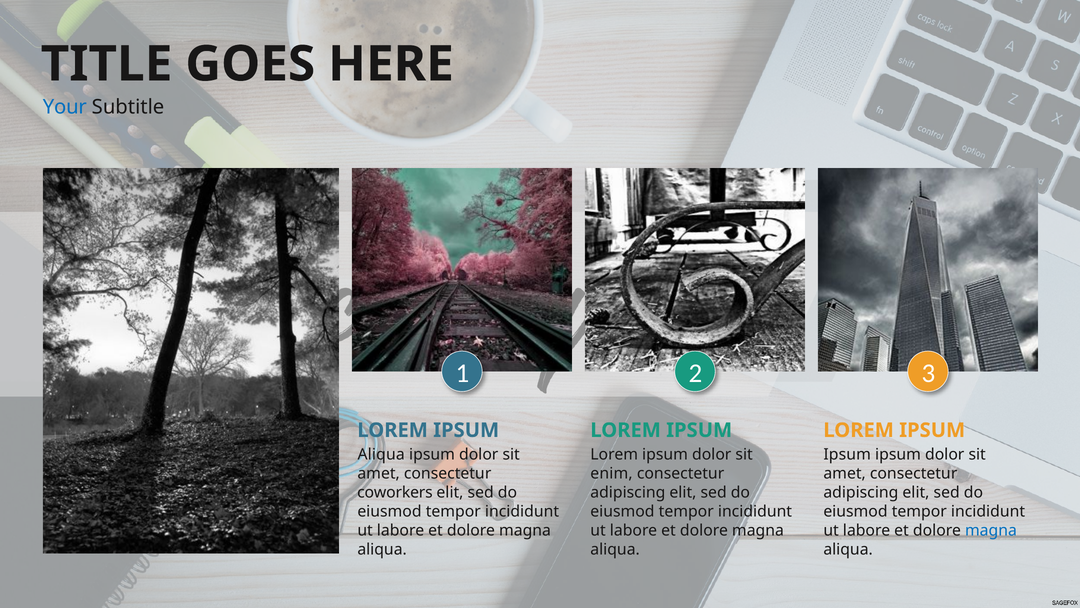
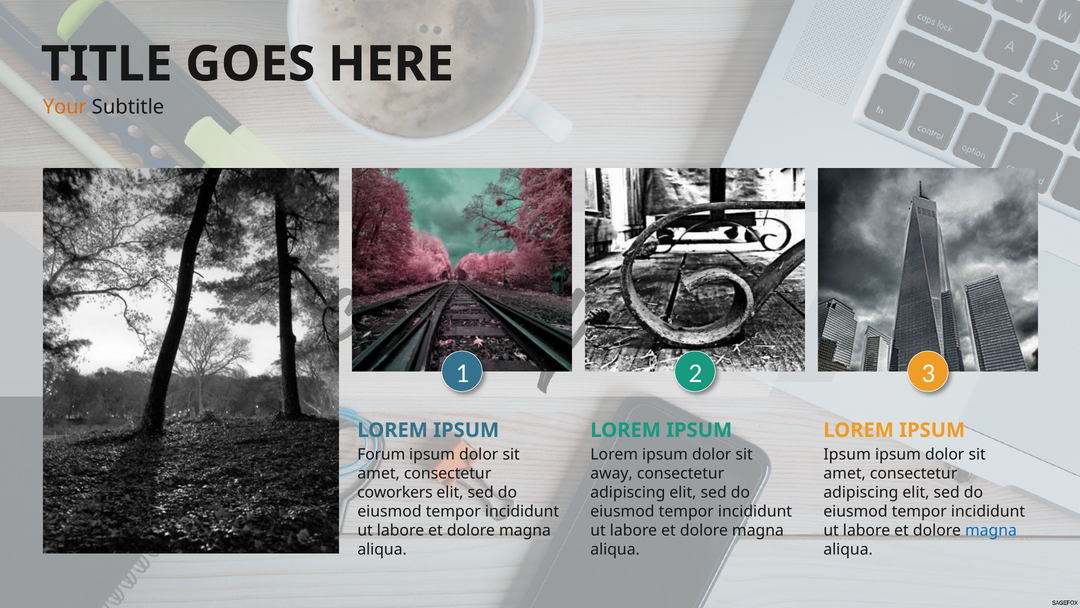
Your colour: blue -> orange
Aliqua at (381, 454): Aliqua -> Forum
enim: enim -> away
